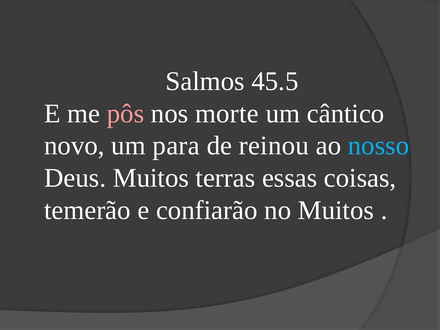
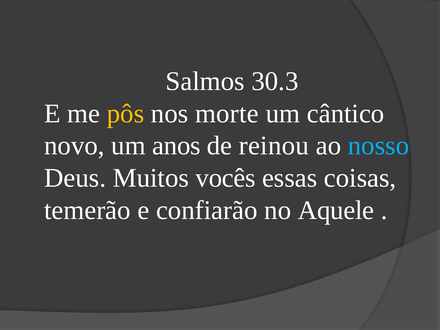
45.5: 45.5 -> 30.3
pôs colour: pink -> yellow
para: para -> anos
terras: terras -> vocês
no Muitos: Muitos -> Aquele
